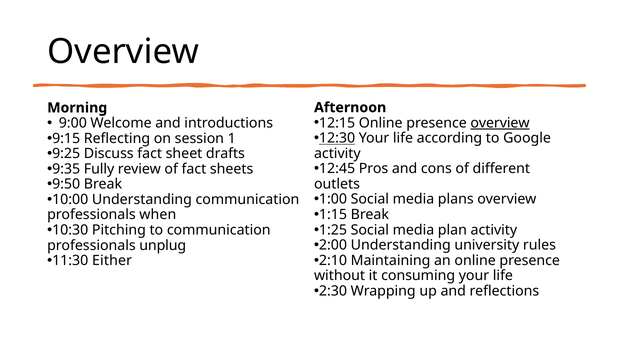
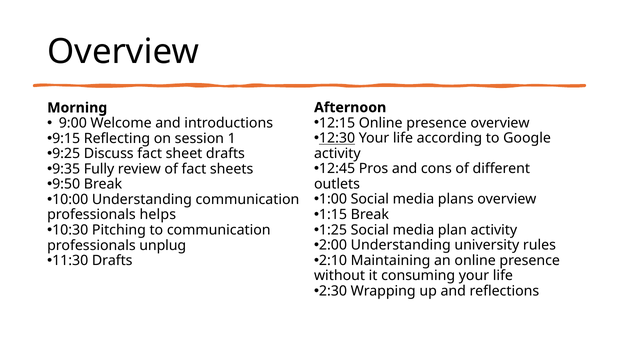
overview at (500, 123) underline: present -> none
when: when -> helps
11:30 Either: Either -> Drafts
